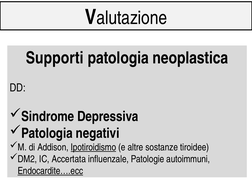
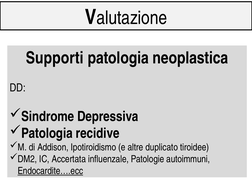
negativi: negativi -> recidive
Ipotiroidismo underline: present -> none
sostanze: sostanze -> duplicato
